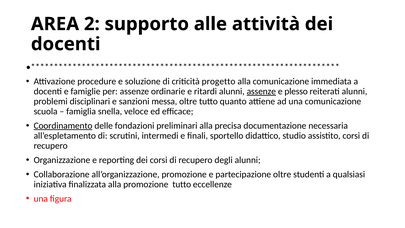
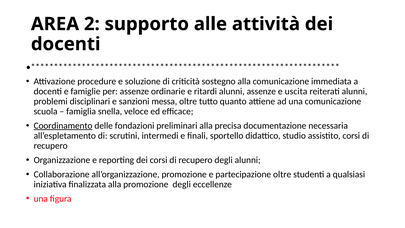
progetto: progetto -> sostegno
assenze at (261, 91) underline: present -> none
plesso: plesso -> uscita
promozione tutto: tutto -> degli
